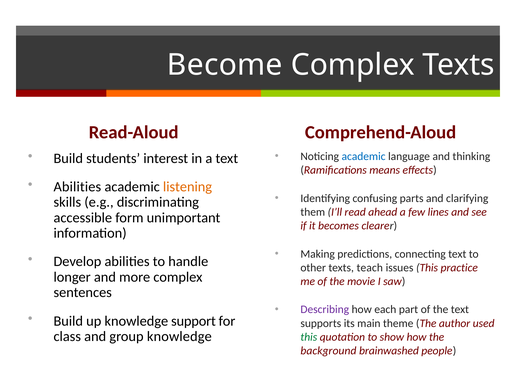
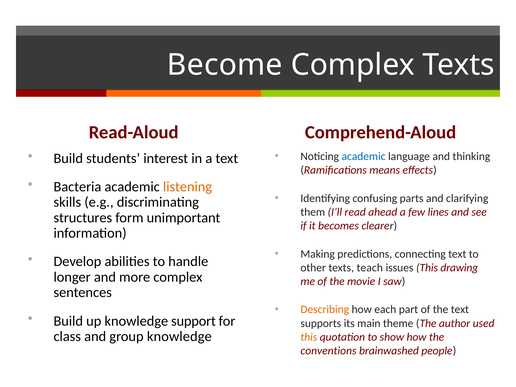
Abilities at (77, 187): Abilities -> Bacteria
accessible: accessible -> structures
practice: practice -> drawing
Describing colour: purple -> orange
this at (309, 337) colour: green -> orange
background: background -> conventions
